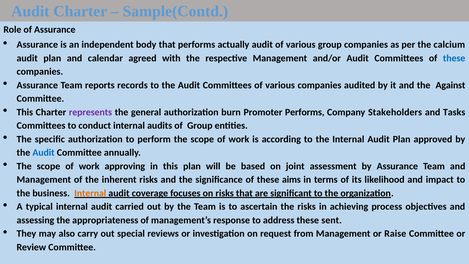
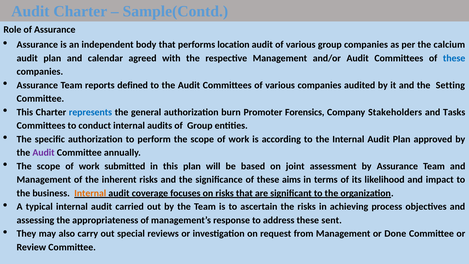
actually: actually -> location
records: records -> defined
Against: Against -> Setting
represents colour: purple -> blue
Promoter Performs: Performs -> Forensics
Audit at (44, 153) colour: blue -> purple
approving: approving -> submitted
Raise: Raise -> Done
